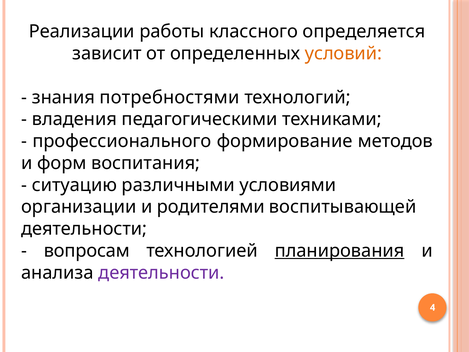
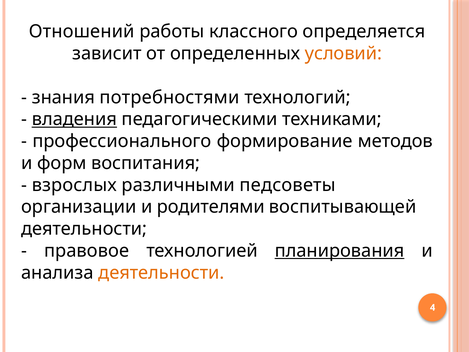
Реализации: Реализации -> Отношений
владения underline: none -> present
ситуацию: ситуацию -> взрослых
условиями: условиями -> педсоветы
вопросам: вопросам -> правовое
деятельности at (161, 272) colour: purple -> orange
